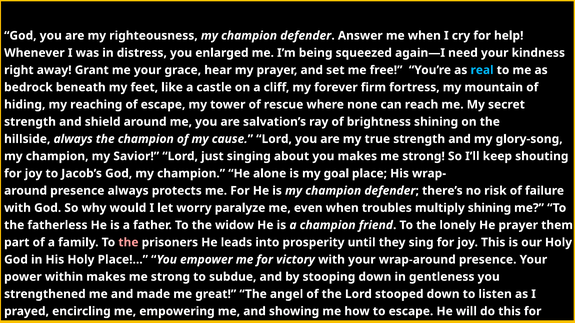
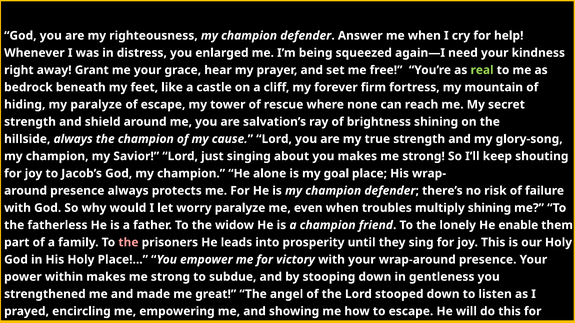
real colour: light blue -> light green
my reaching: reaching -> paralyze
He prayer: prayer -> enable
